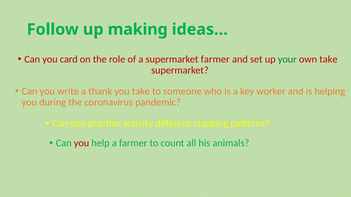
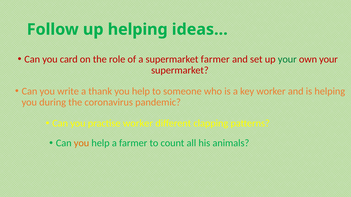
up making: making -> helping
own take: take -> your
thank you take: take -> help
practise activity: activity -> worker
you at (82, 143) colour: red -> orange
